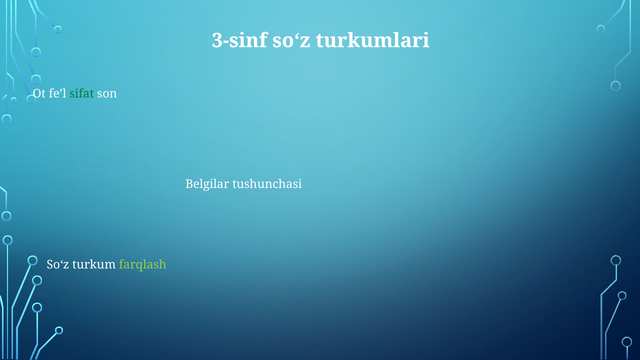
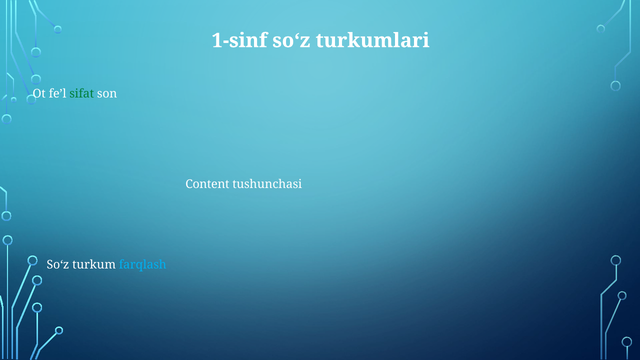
3-sinf: 3-sinf -> 1-sinf
Belgilar: Belgilar -> Content
farqlash colour: light green -> light blue
